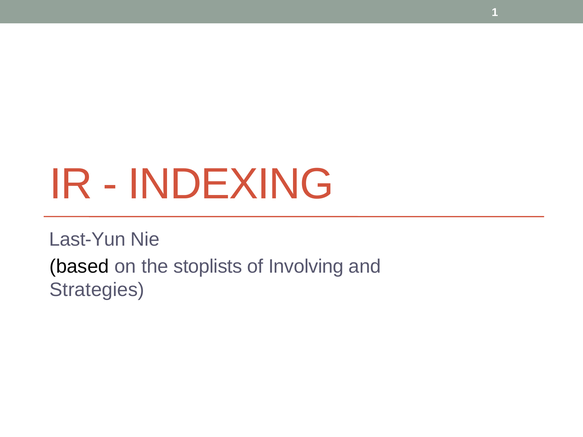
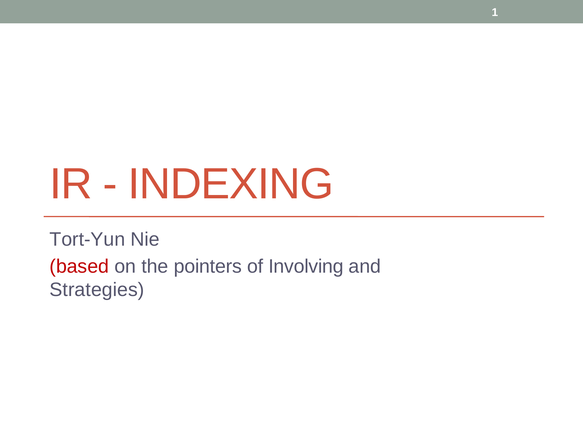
Last-Yun: Last-Yun -> Tort-Yun
based colour: black -> red
stoplists: stoplists -> pointers
